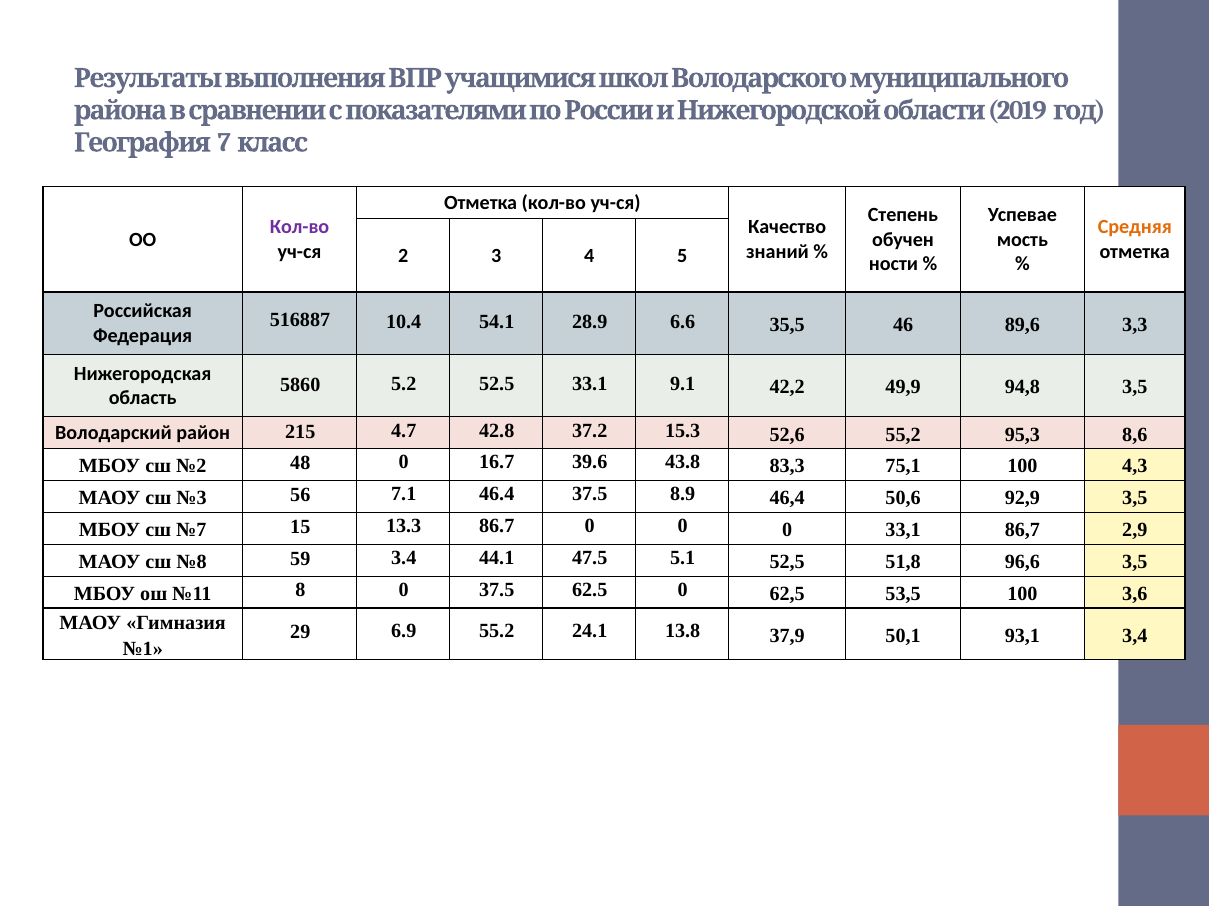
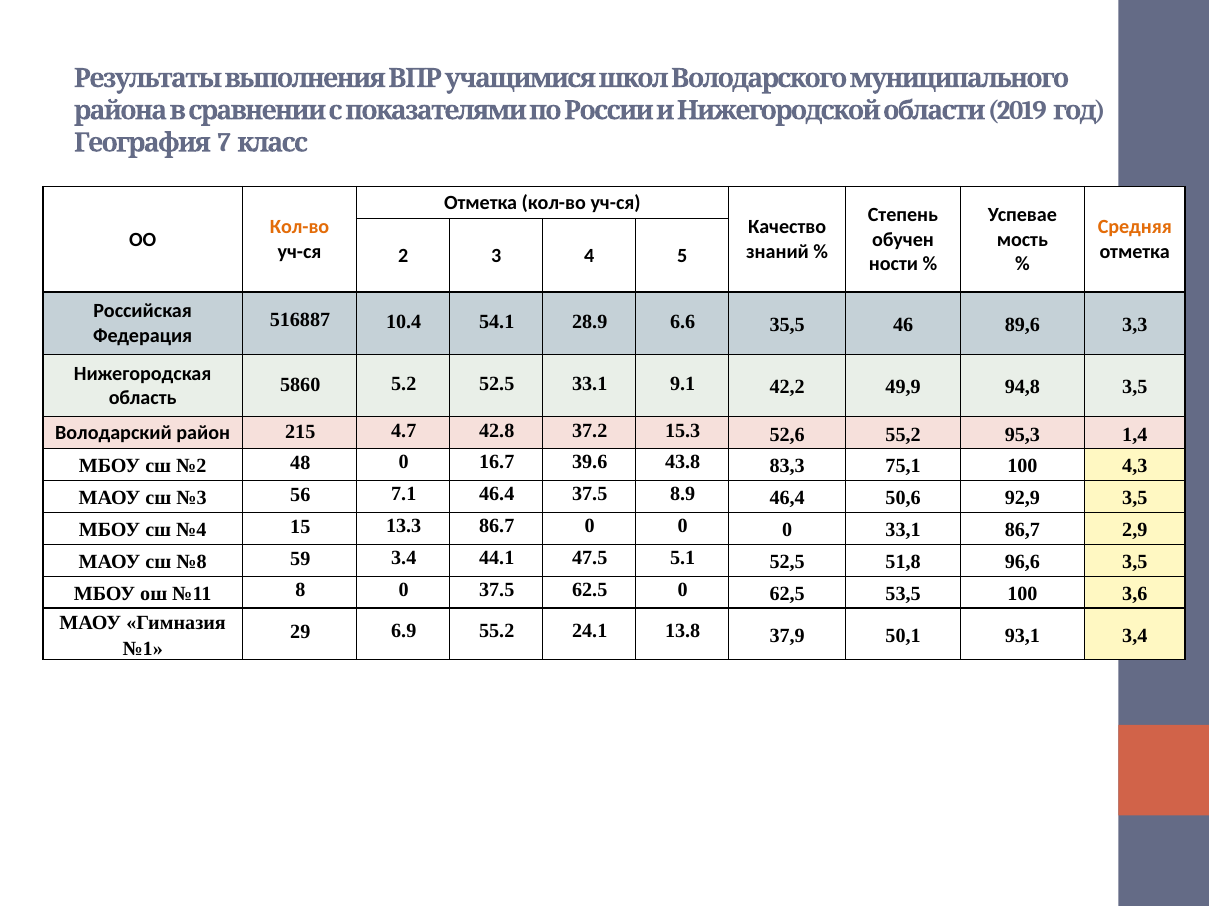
Кол-во at (300, 228) colour: purple -> orange
8,6: 8,6 -> 1,4
№7: №7 -> №4
